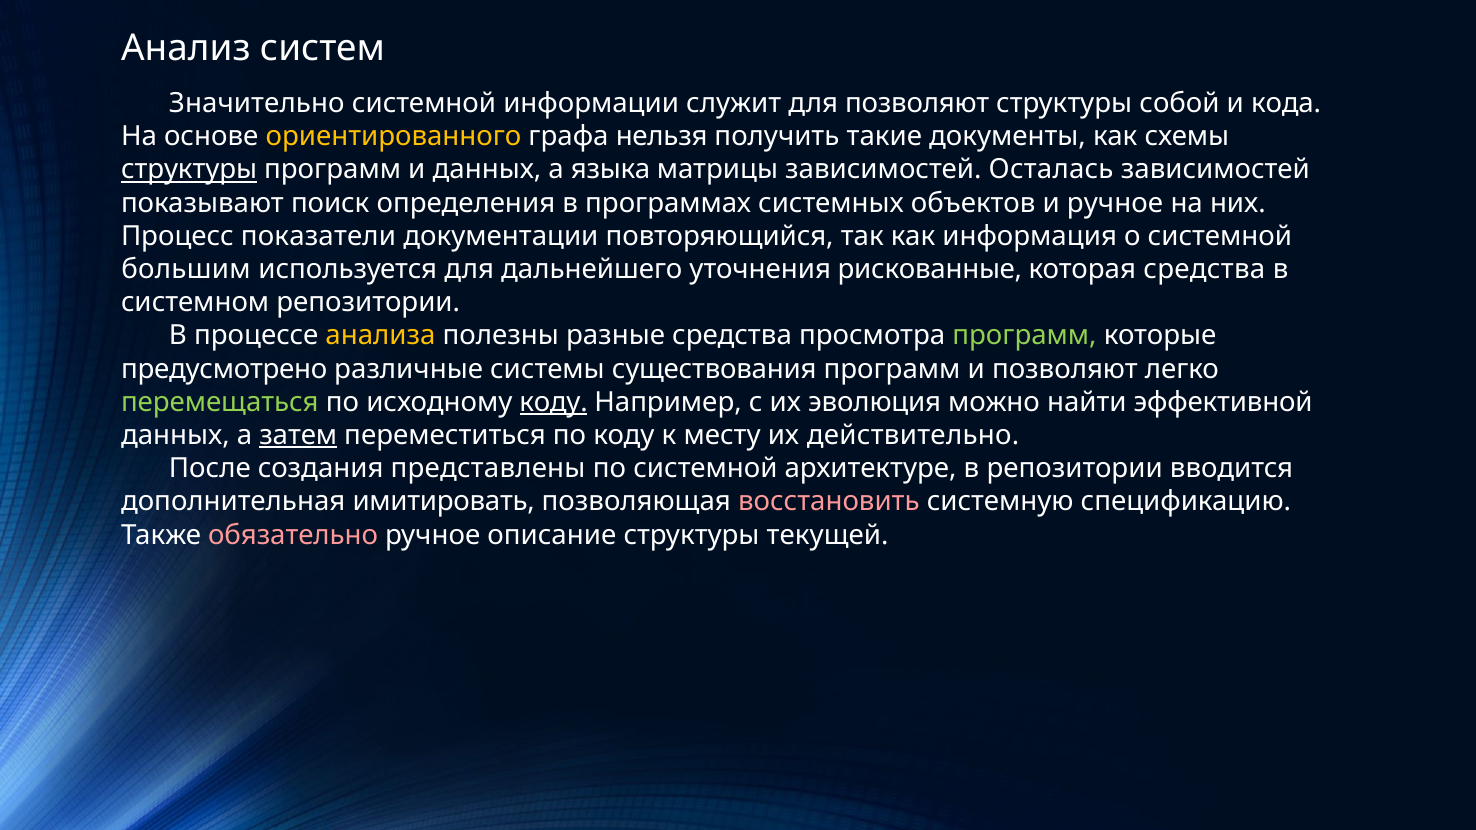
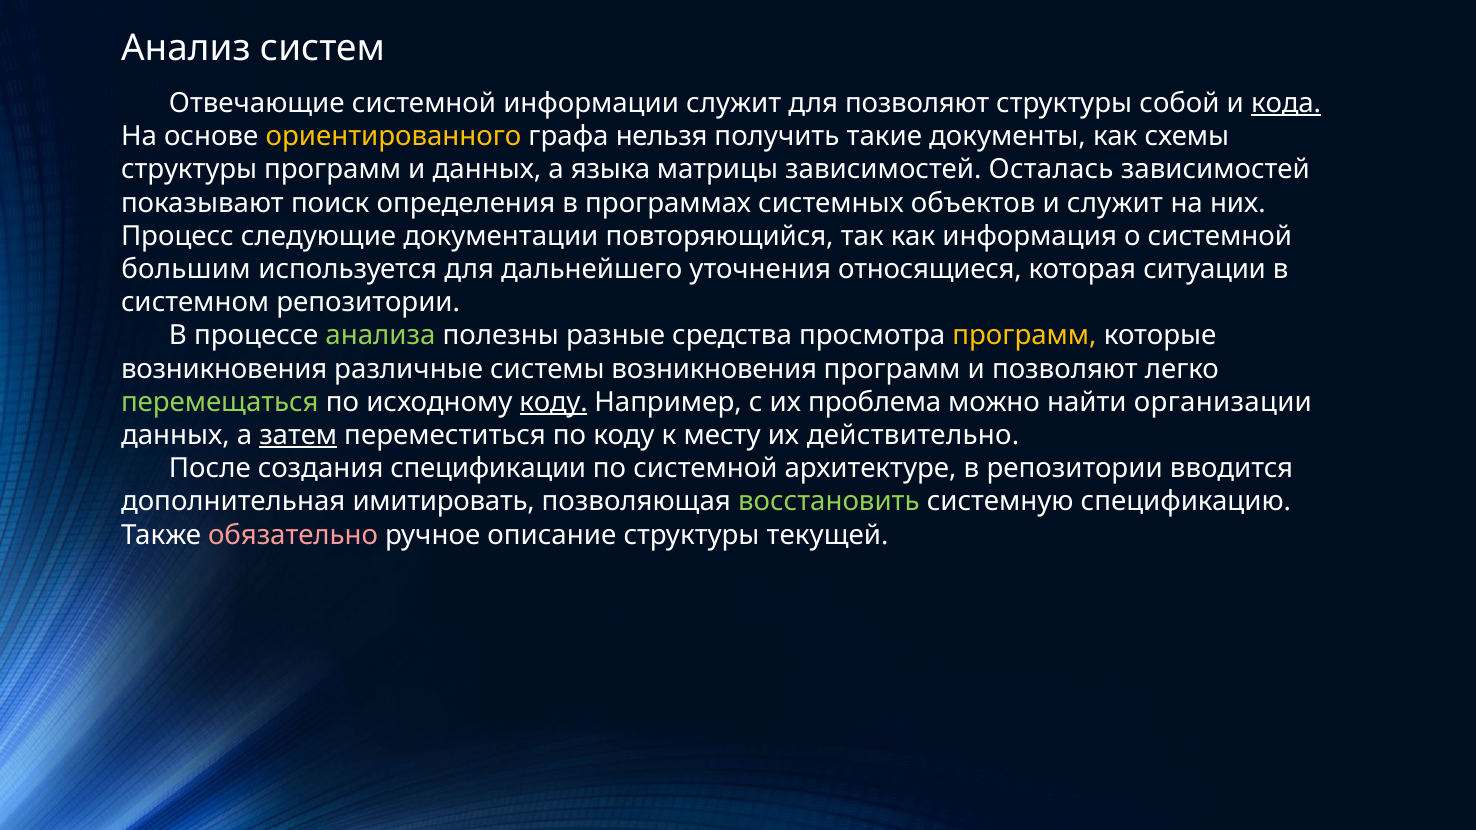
Значительно: Значительно -> Отвечающие
кода underline: none -> present
структуры at (189, 170) underline: present -> none
и ручное: ручное -> служит
показатели: показатели -> следующие
рискованные: рискованные -> относящиеся
которая средства: средства -> ситуации
анализа colour: yellow -> light green
программ at (1025, 336) colour: light green -> yellow
предусмотрено at (224, 369): предусмотрено -> возникновения
системы существования: существования -> возникновения
эволюция: эволюция -> проблема
эффективной: эффективной -> организации
представлены: представлены -> спецификации
восстановить colour: pink -> light green
